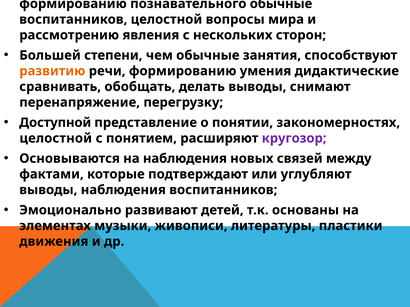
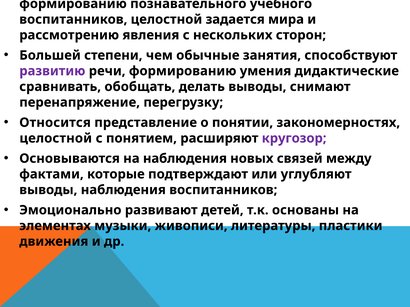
познавательного обычные: обычные -> учебного
вопросы: вопросы -> задается
развитию colour: orange -> purple
Доступной: Доступной -> Относится
